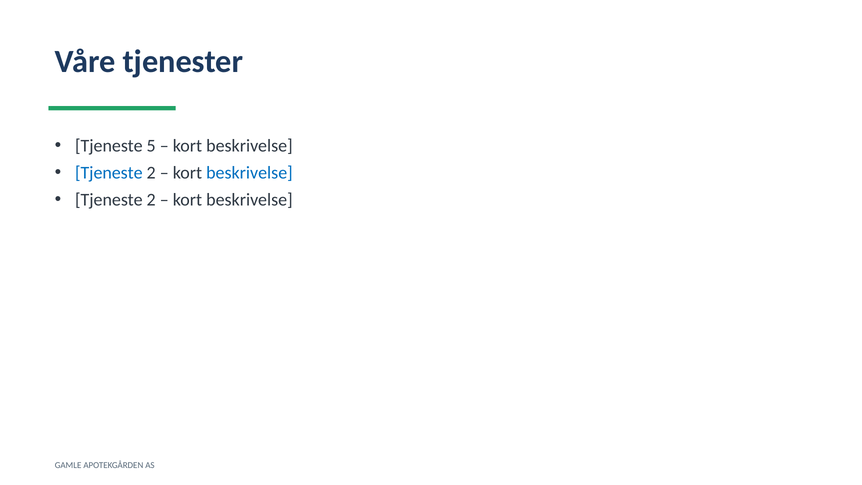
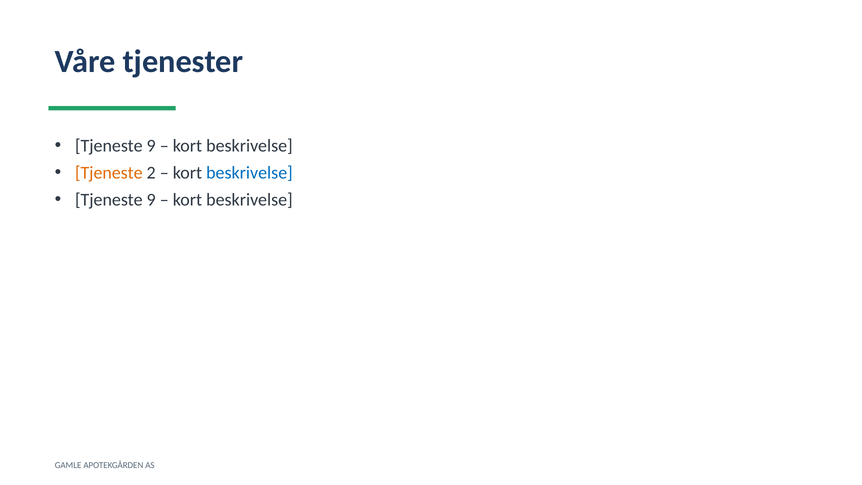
5 at (151, 146): 5 -> 9
Tjeneste at (109, 173) colour: blue -> orange
2 at (151, 200): 2 -> 9
